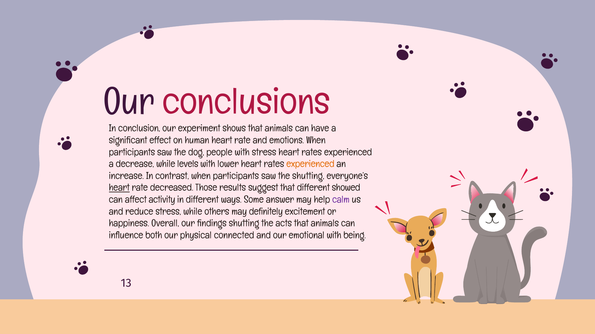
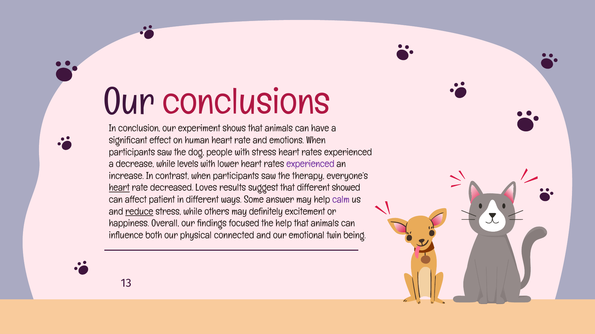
experienced at (310, 164) colour: orange -> purple
the shutting: shutting -> therapy
Those: Those -> Loves
activity: activity -> patient
reduce underline: none -> present
findings shutting: shutting -> focused
the acts: acts -> help
emotional with: with -> twin
